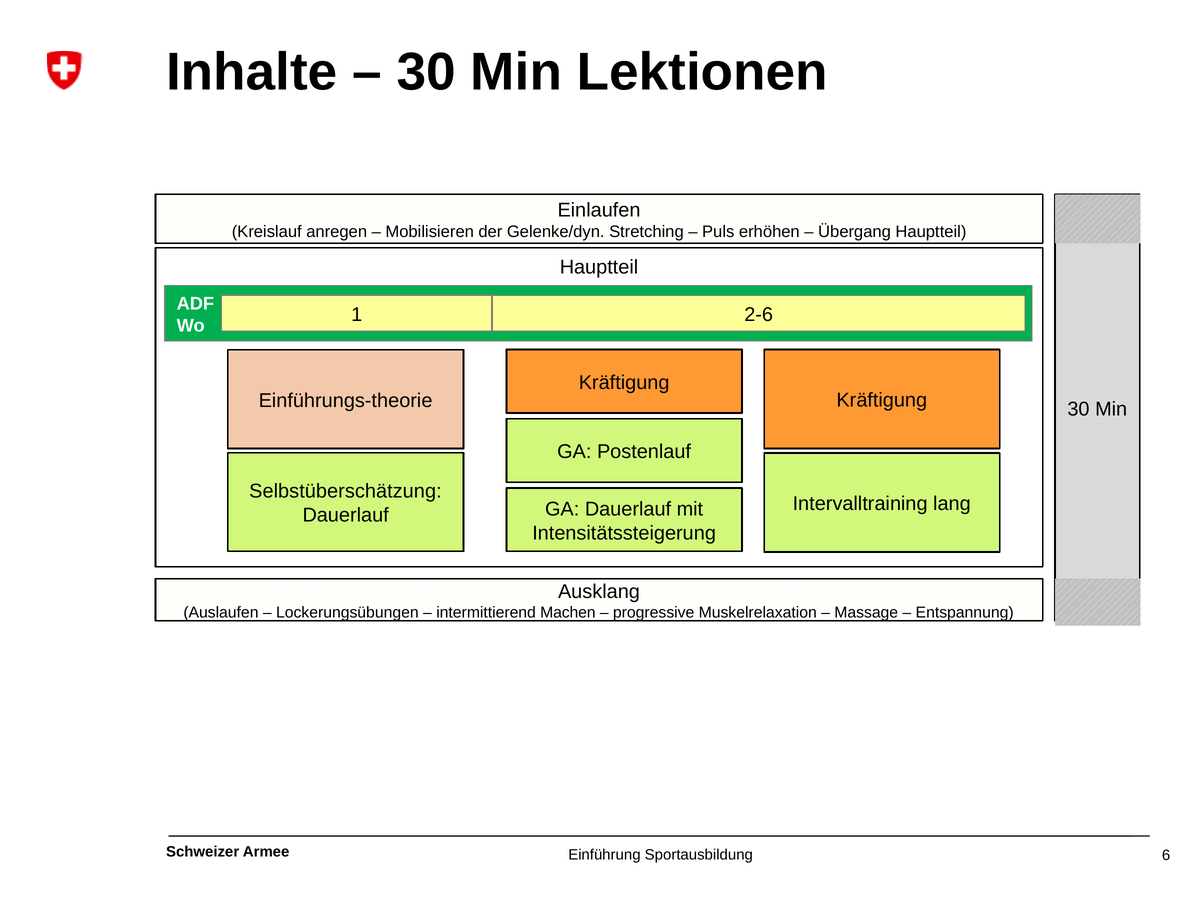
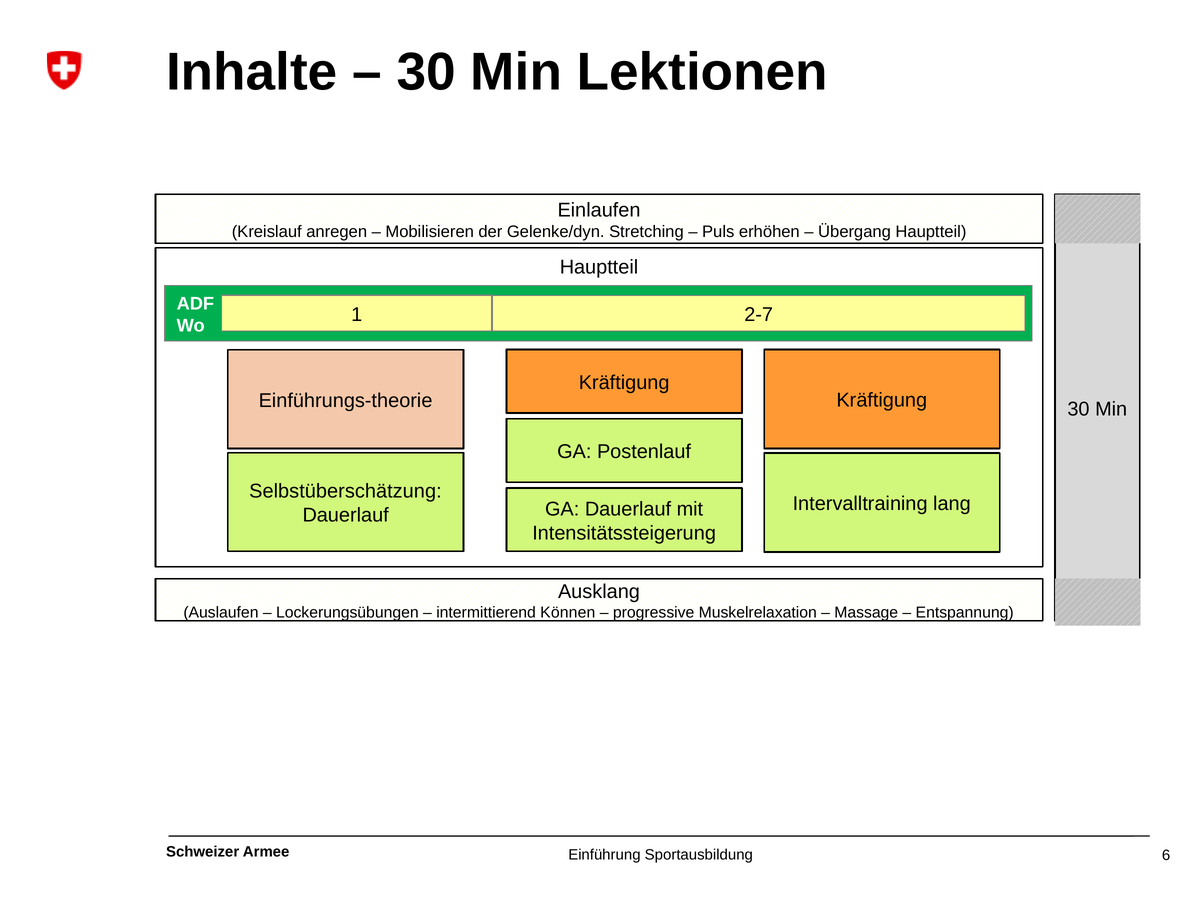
2-6: 2-6 -> 2-7
Machen: Machen -> Können
